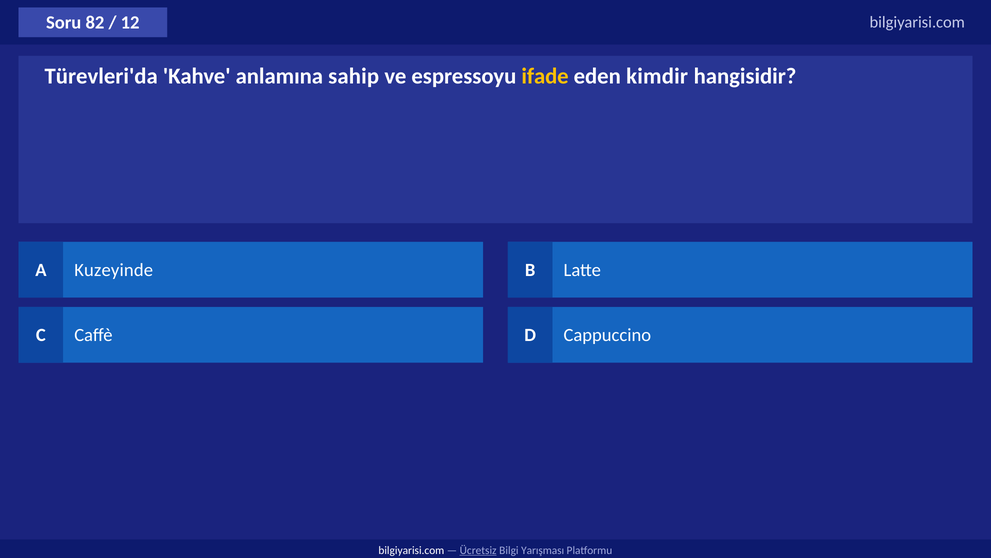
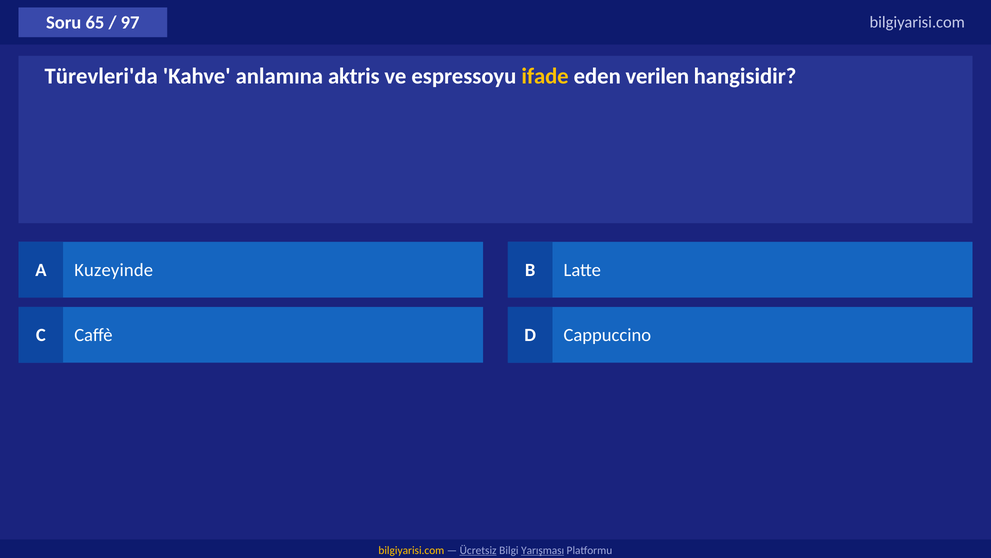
82: 82 -> 65
12: 12 -> 97
sahip: sahip -> aktris
kimdir: kimdir -> verilen
bilgiyarisi.com at (411, 550) colour: white -> yellow
Yarışması underline: none -> present
